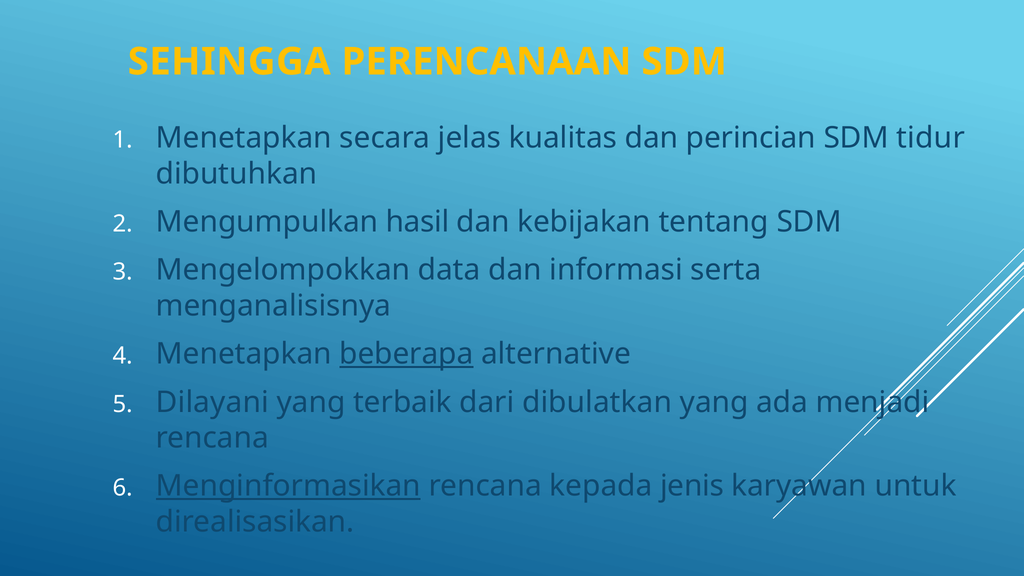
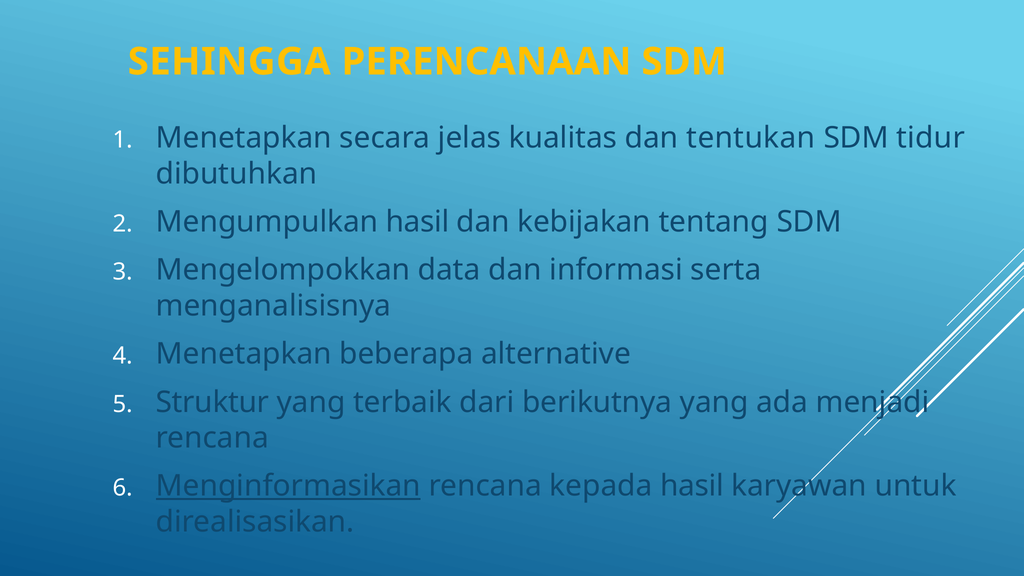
perincian: perincian -> tentukan
beberapa underline: present -> none
Dilayani: Dilayani -> Struktur
dibulatkan: dibulatkan -> berikutnya
kepada jenis: jenis -> hasil
